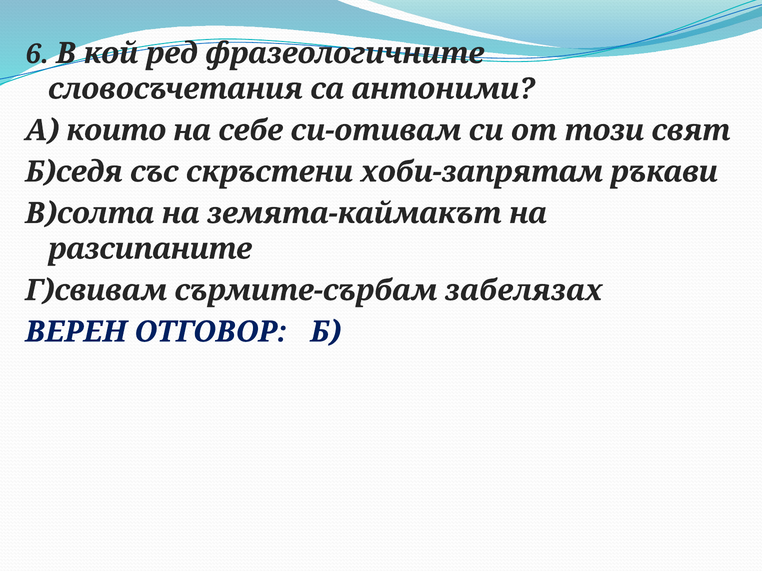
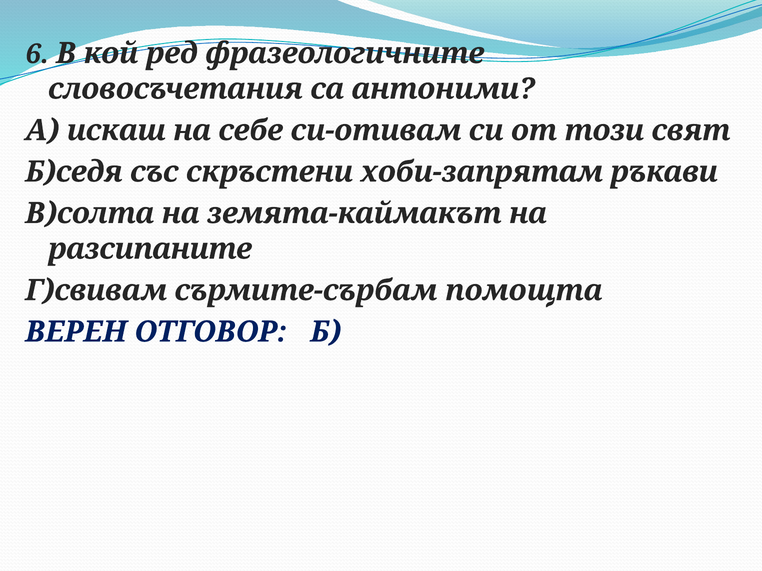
които: които -> искаш
забелязах: забелязах -> помощта
